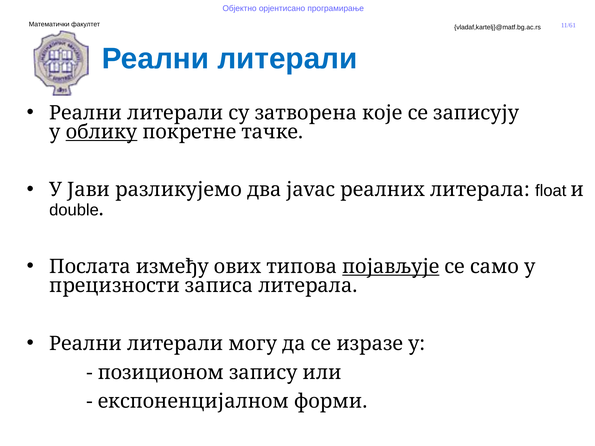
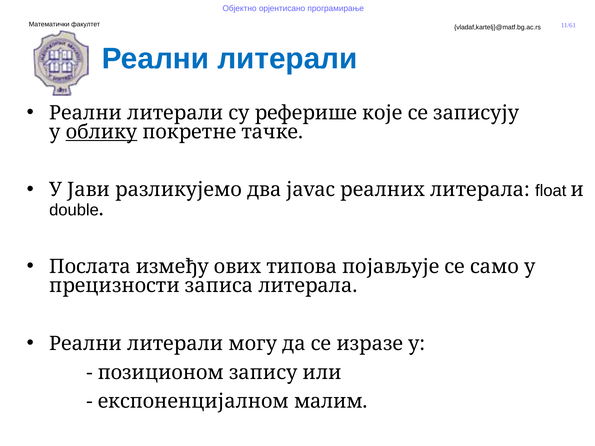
затворена: затворена -> реферише
појављује underline: present -> none
форми: форми -> малим
